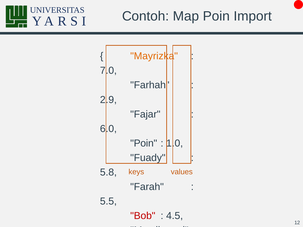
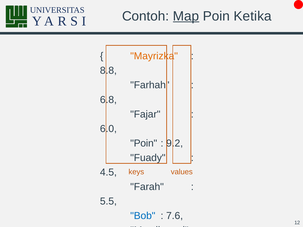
Map underline: none -> present
Import: Import -> Ketika
7.0: 7.0 -> 8.8
2.9: 2.9 -> 6.8
1.0: 1.0 -> 9.2
5.8: 5.8 -> 4.5
Bob colour: red -> blue
4.5: 4.5 -> 7.6
